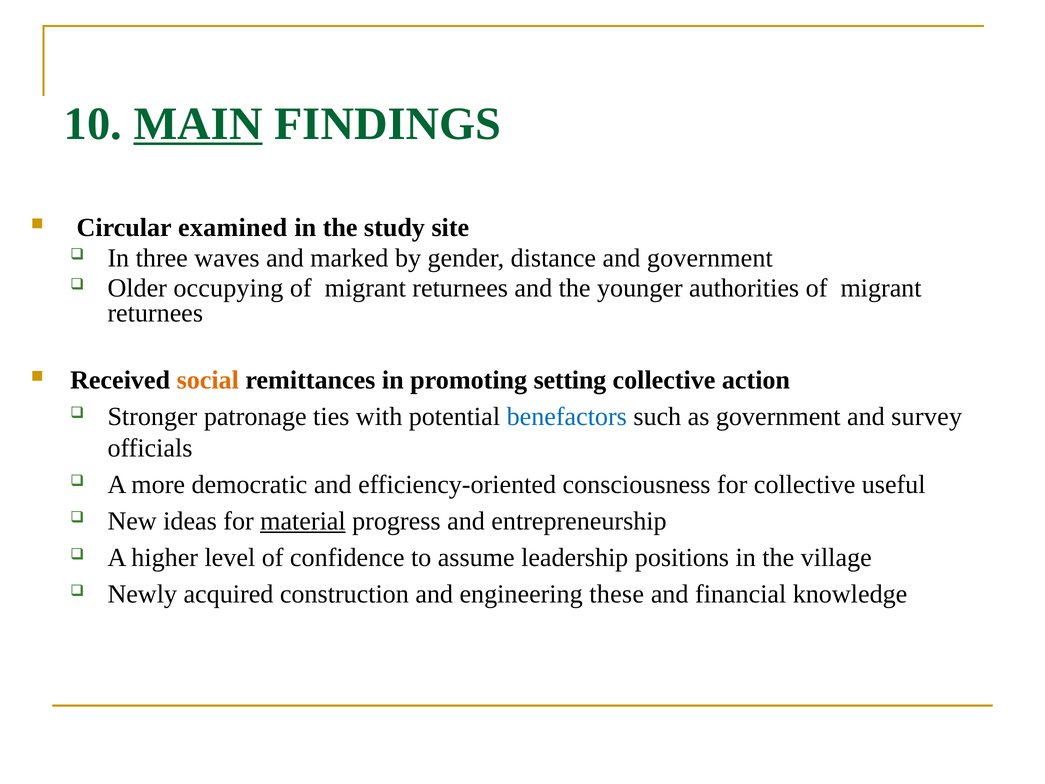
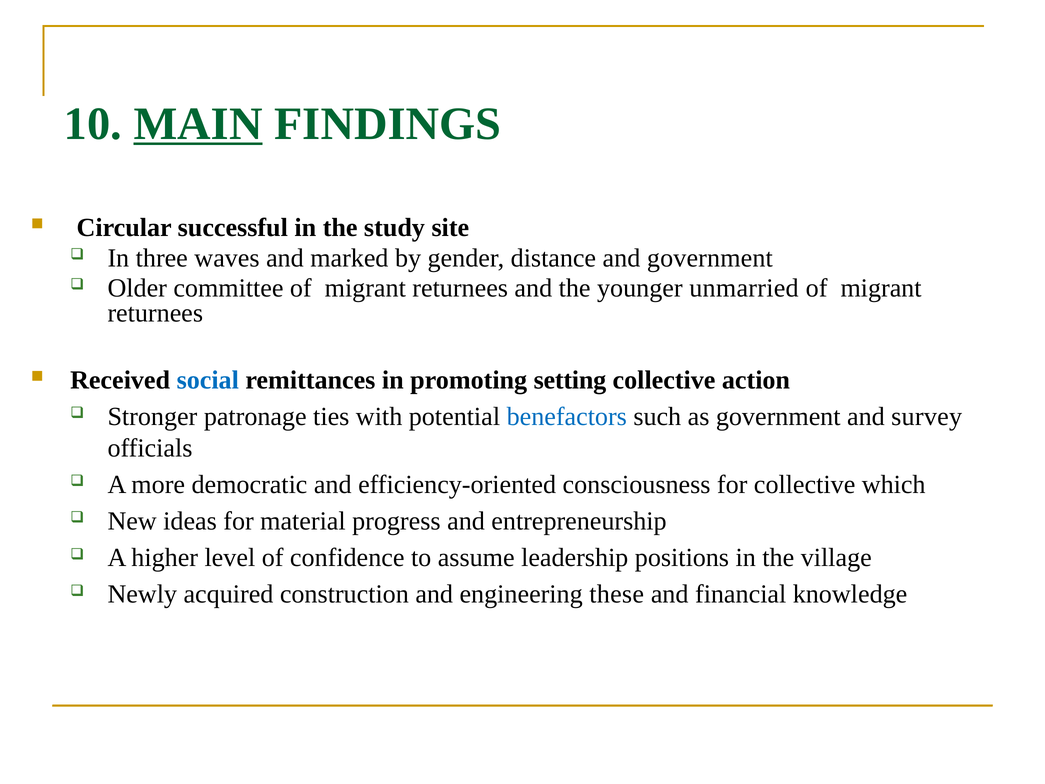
examined: examined -> successful
occupying: occupying -> committee
authorities: authorities -> unmarried
social colour: orange -> blue
useful: useful -> which
material underline: present -> none
